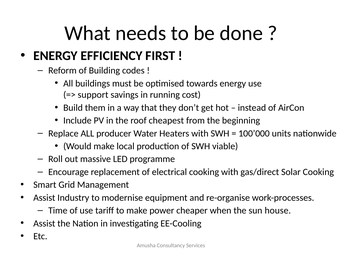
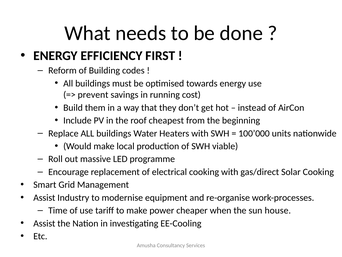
support: support -> prevent
Replace ALL producer: producer -> buildings
